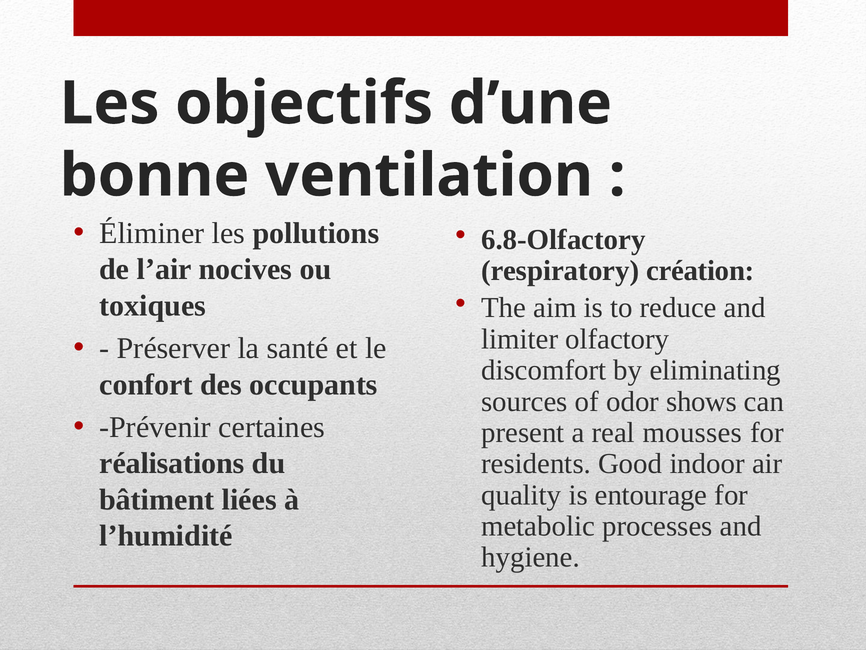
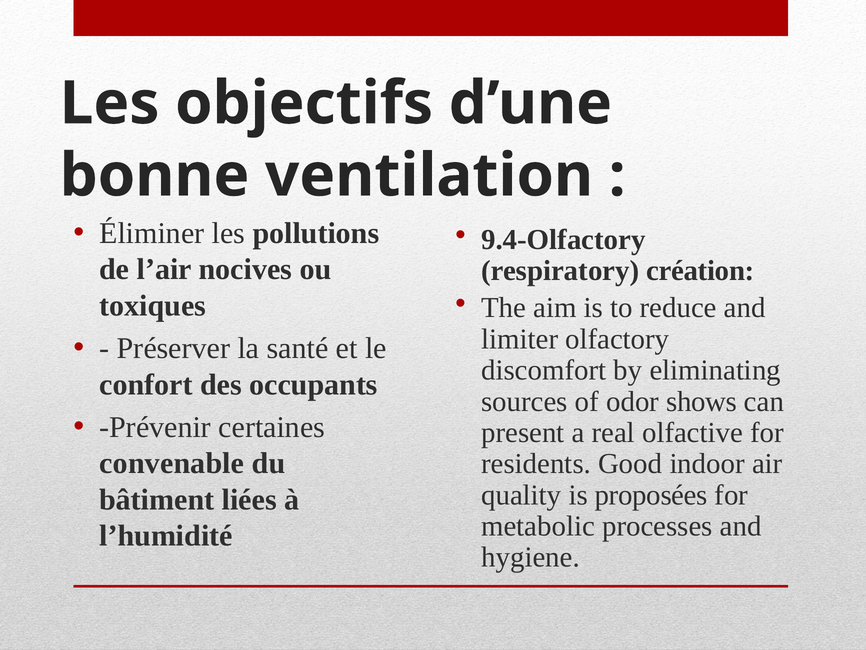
6.8-Olfactory: 6.8-Olfactory -> 9.4-Olfactory
mousses: mousses -> olfactive
réalisations: réalisations -> convenable
entourage: entourage -> proposées
